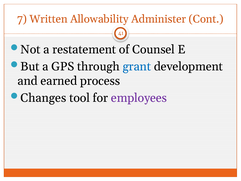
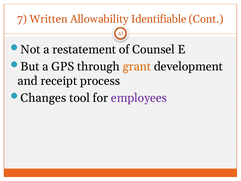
Administer: Administer -> Identifiable
grant colour: blue -> orange
earned: earned -> receipt
